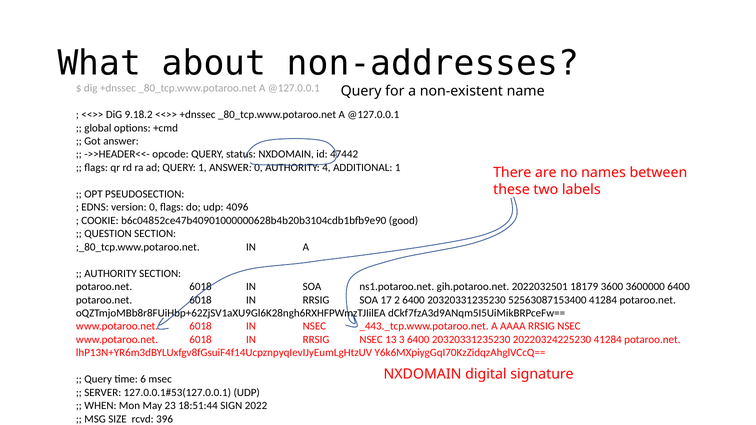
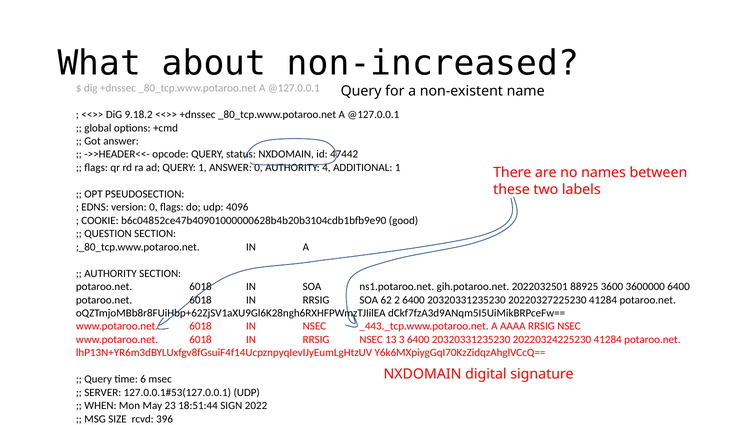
non-addresses: non-addresses -> non-increased
18179: 18179 -> 88925
17: 17 -> 62
52563087153400: 52563087153400 -> 20220327225230
